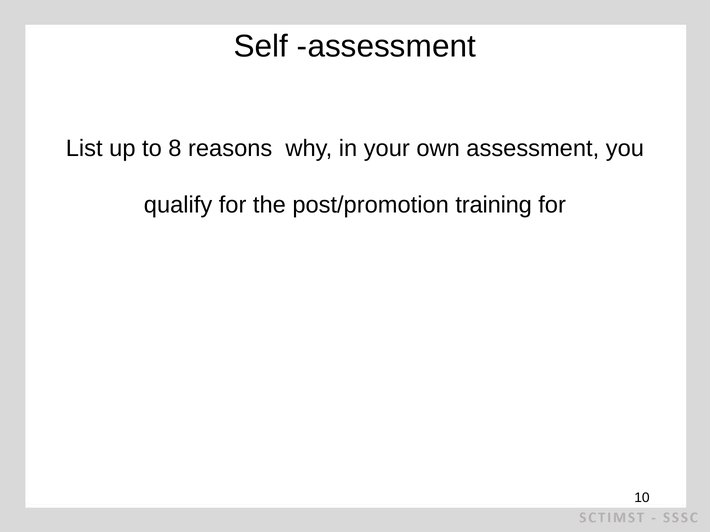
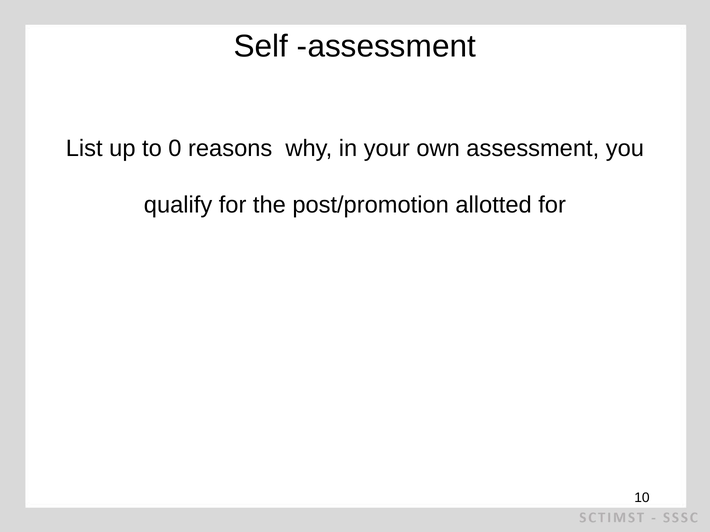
8: 8 -> 0
training: training -> allotted
